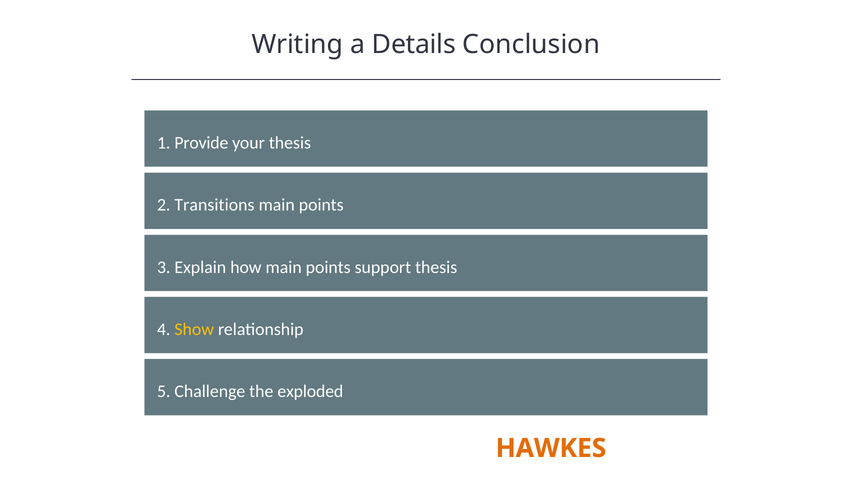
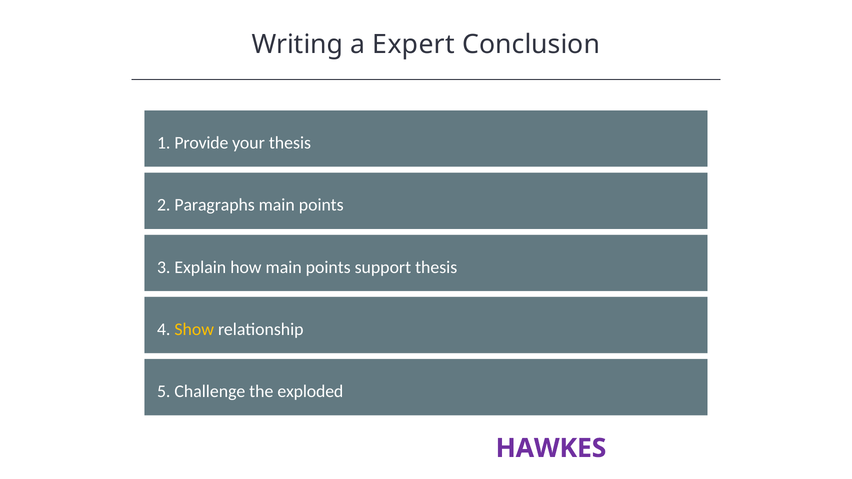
Details: Details -> Expert
Transitions: Transitions -> Paragraphs
HAWKES colour: orange -> purple
